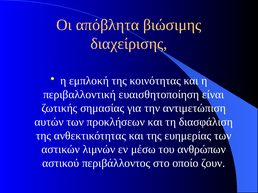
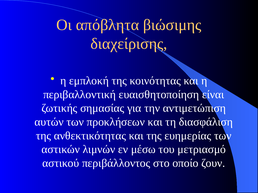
ανθρώπων: ανθρώπων -> μετριασμό
